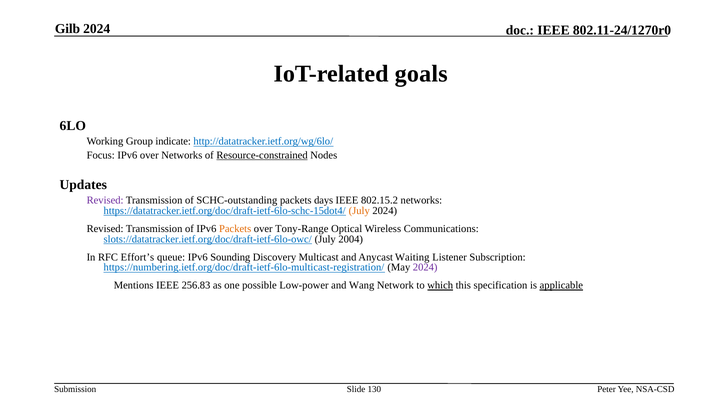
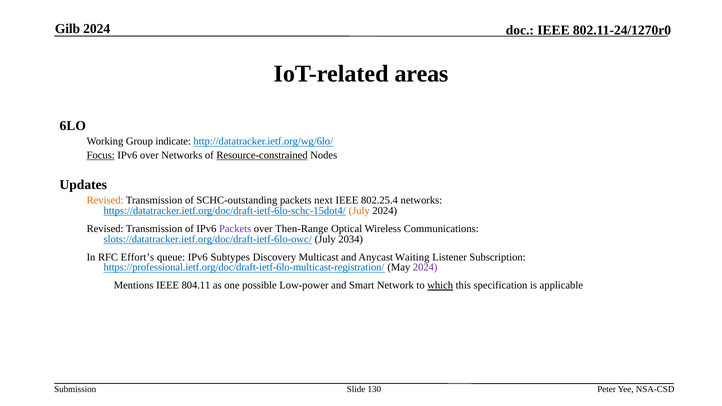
goals: goals -> areas
Focus underline: none -> present
Revised at (105, 201) colour: purple -> orange
days: days -> next
802.15.2: 802.15.2 -> 802.25.4
Packets at (235, 229) colour: orange -> purple
Tony-Range: Tony-Range -> Then-Range
2004: 2004 -> 2034
Sounding: Sounding -> Subtypes
https://numbering.ietf.org/doc/draft-ietf-6lo-multicast-registration/: https://numbering.ietf.org/doc/draft-ietf-6lo-multicast-registration/ -> https://professional.ietf.org/doc/draft-ietf-6lo-multicast-registration/
256.83: 256.83 -> 804.11
Wang: Wang -> Smart
applicable underline: present -> none
